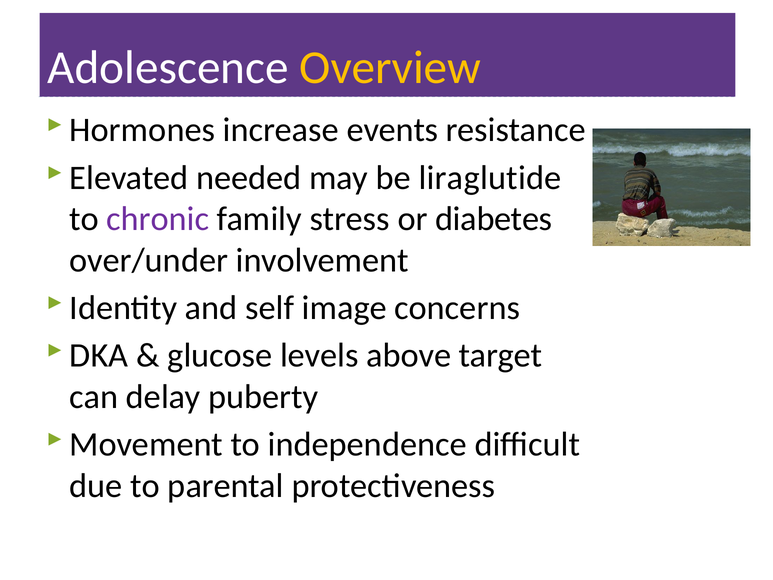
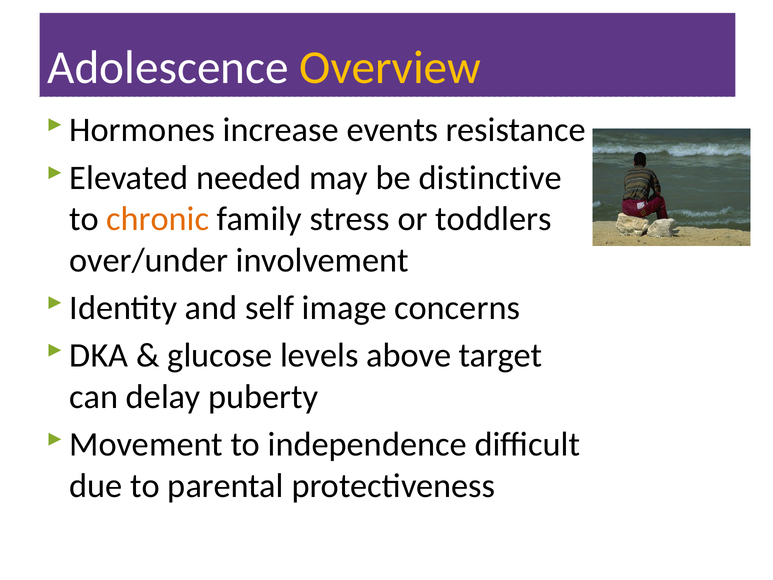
liraglutide: liraglutide -> distinctive
chronic colour: purple -> orange
diabetes: diabetes -> toddlers
